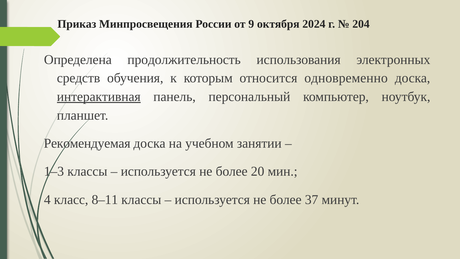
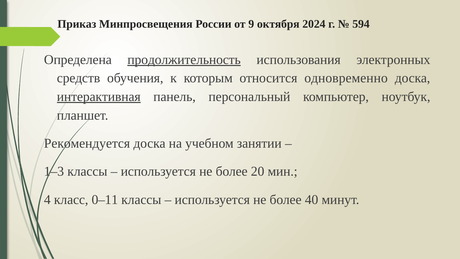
204: 204 -> 594
продолжительность underline: none -> present
Рекомендуемая: Рекомендуемая -> Рекомендуется
8–11: 8–11 -> 0–11
37: 37 -> 40
